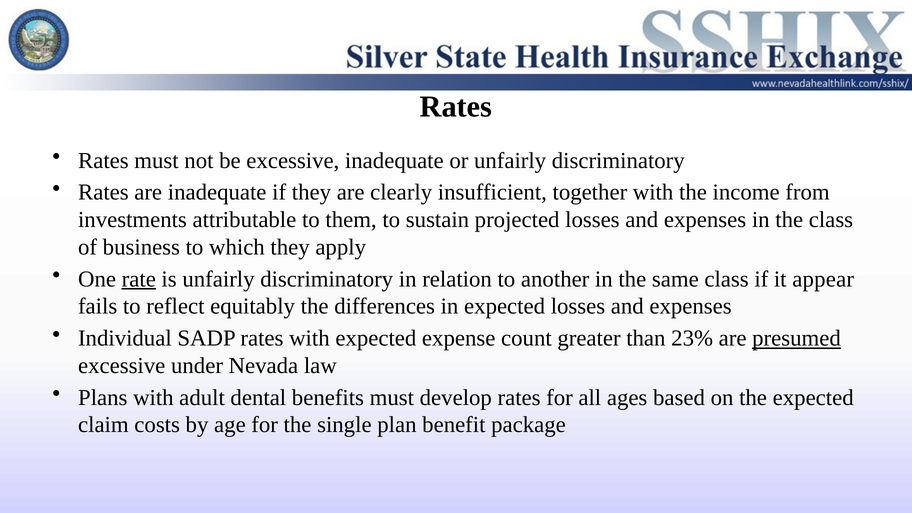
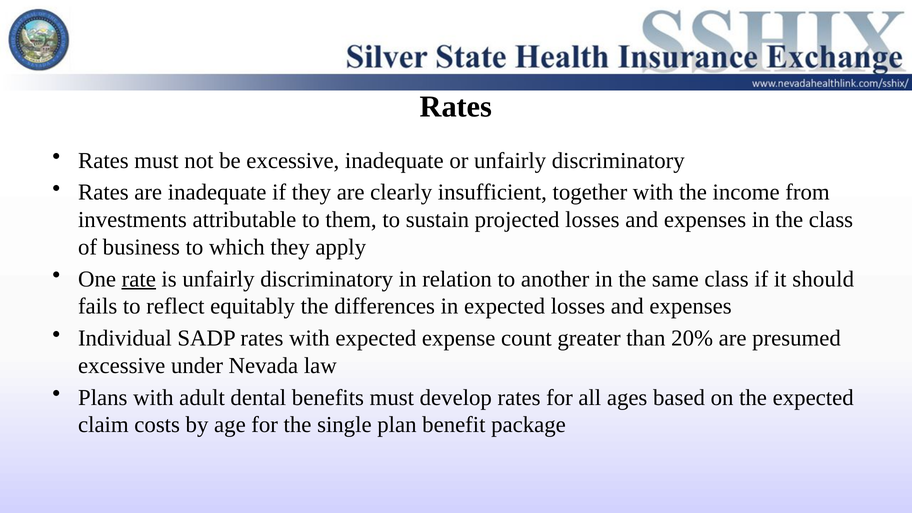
appear: appear -> should
23%: 23% -> 20%
presumed underline: present -> none
